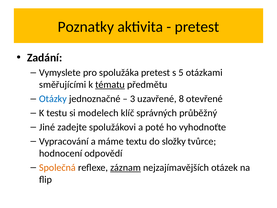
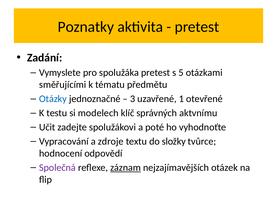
tématu underline: present -> none
8: 8 -> 1
průběžný: průběžný -> aktvnímu
Jiné: Jiné -> Učit
máme: máme -> zdroje
Společná colour: orange -> purple
